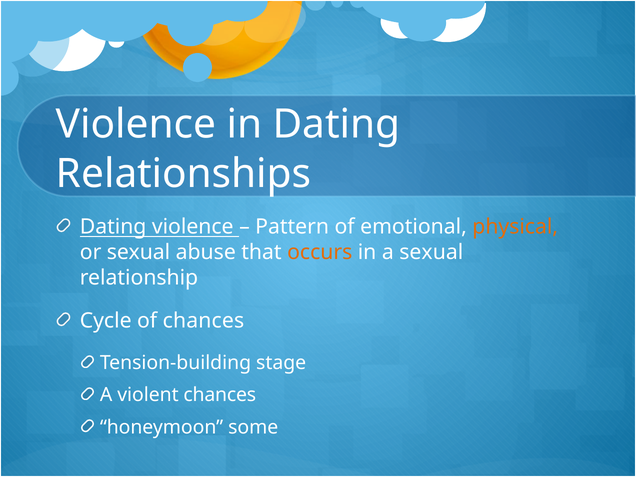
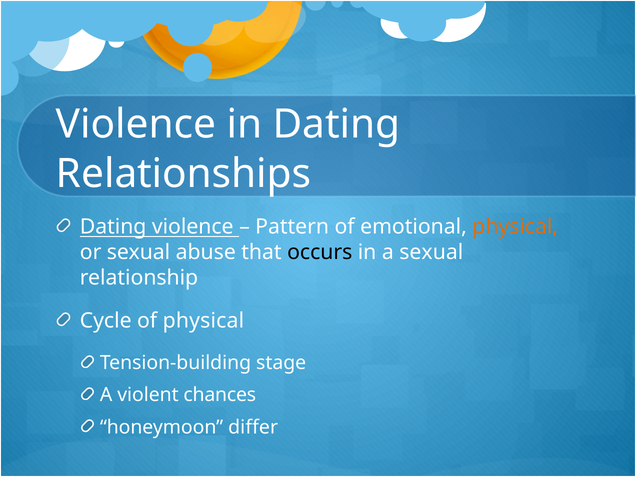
occurs colour: orange -> black
of chances: chances -> physical
some: some -> differ
